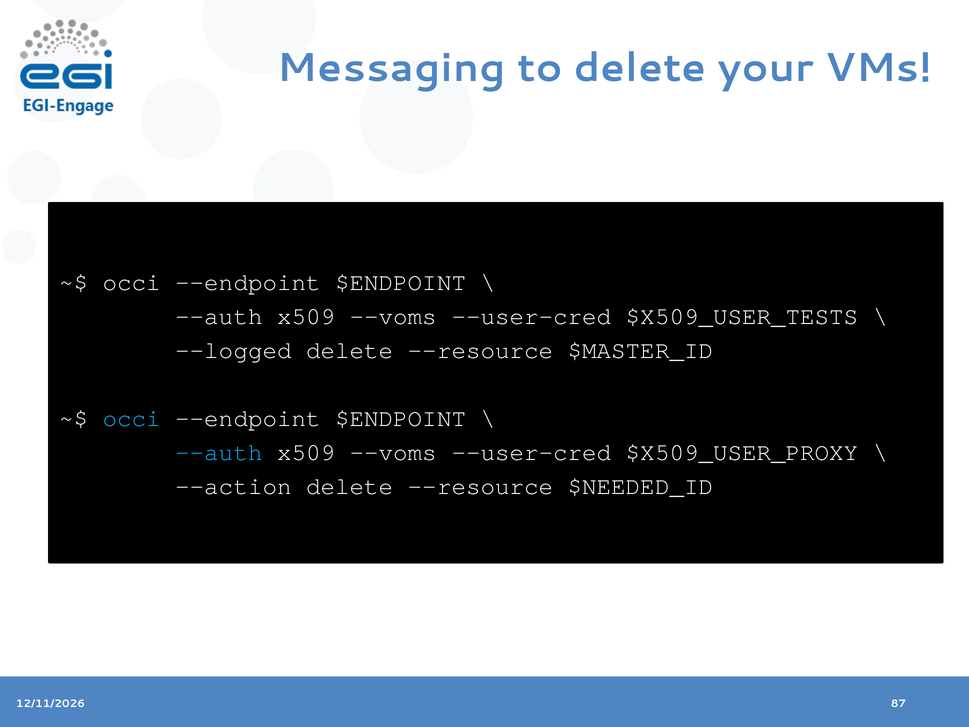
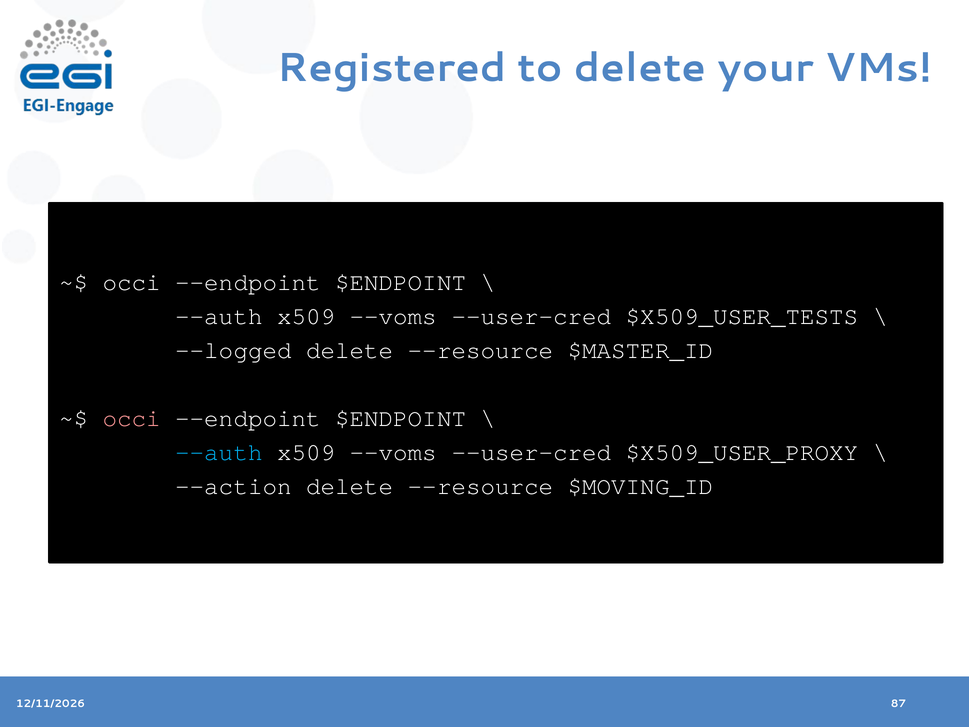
Messaging: Messaging -> Registered
occi at (132, 418) colour: light blue -> pink
$NEEDED_ID: $NEEDED_ID -> $MOVING_ID
